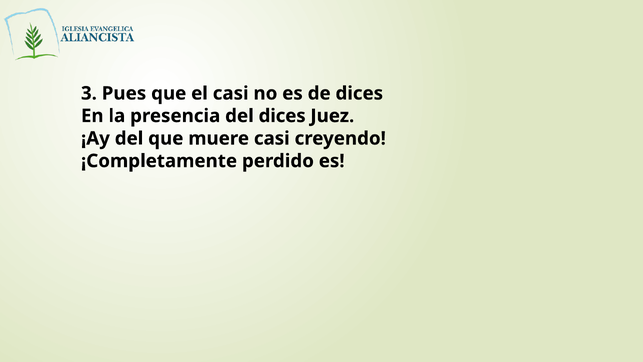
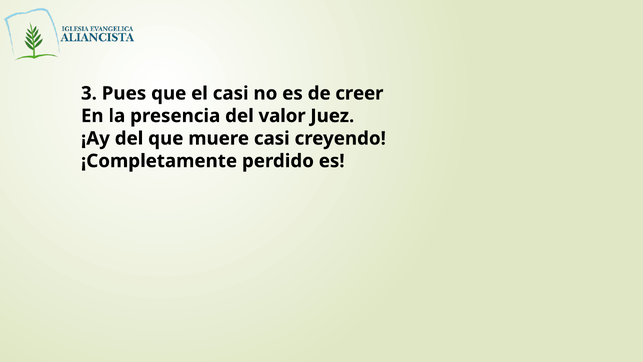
de dices: dices -> creer
del dices: dices -> valor
